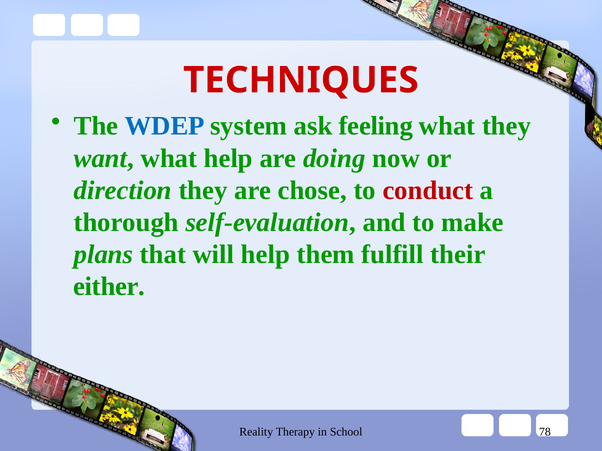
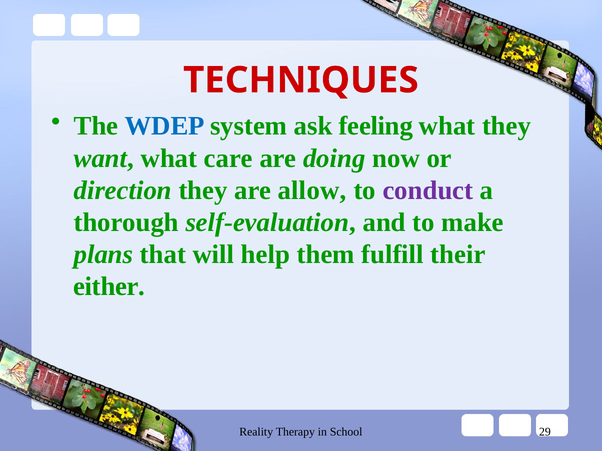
what help: help -> care
chose: chose -> allow
conduct colour: red -> purple
78: 78 -> 29
